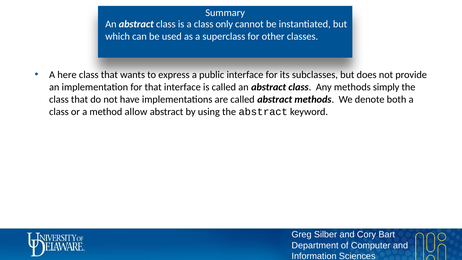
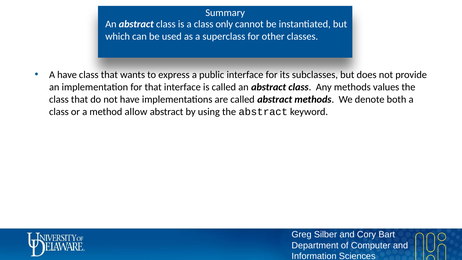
A here: here -> have
simply: simply -> values
